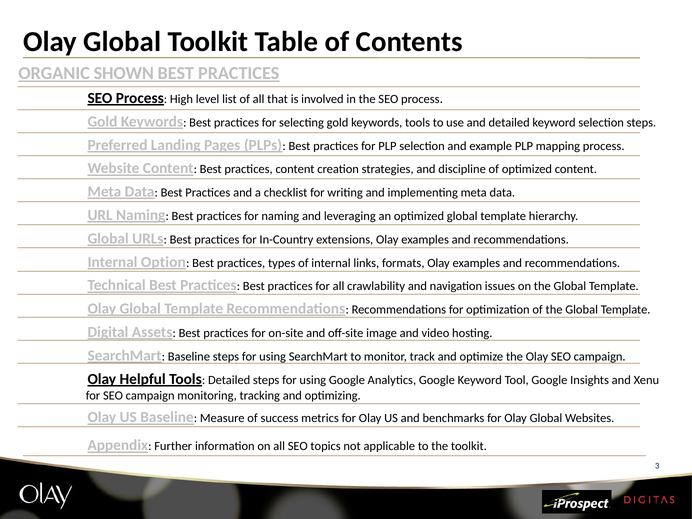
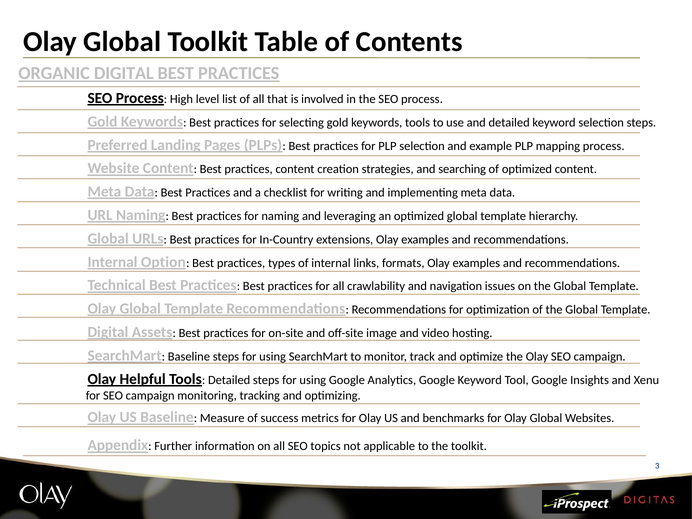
ORGANIC SHOWN: SHOWN -> DIGITAL
discipline: discipline -> searching
